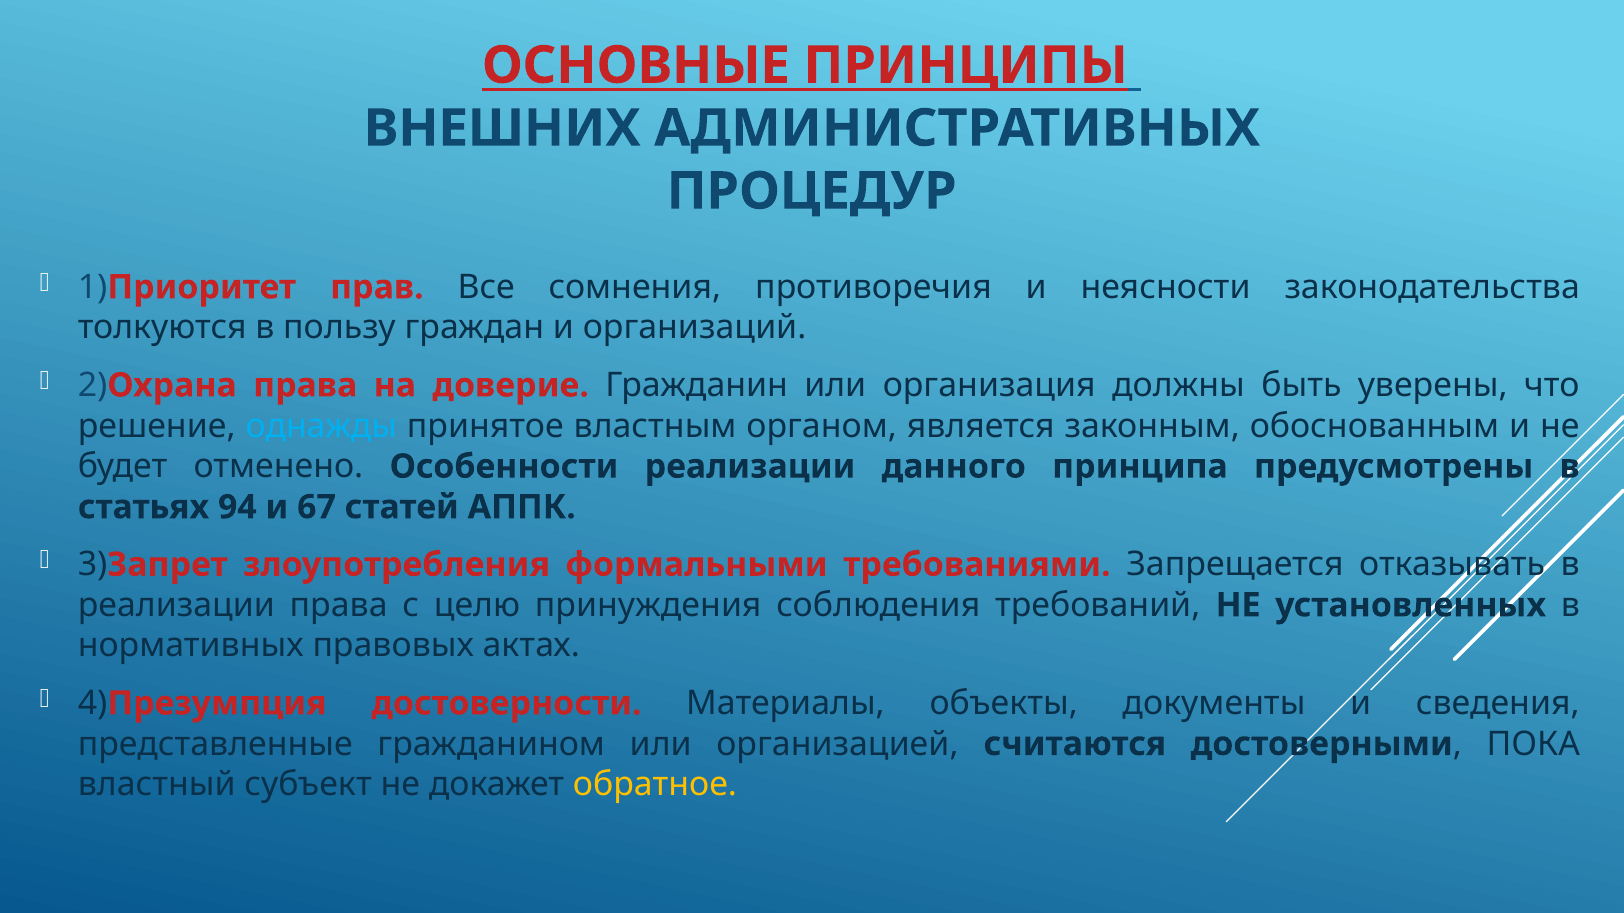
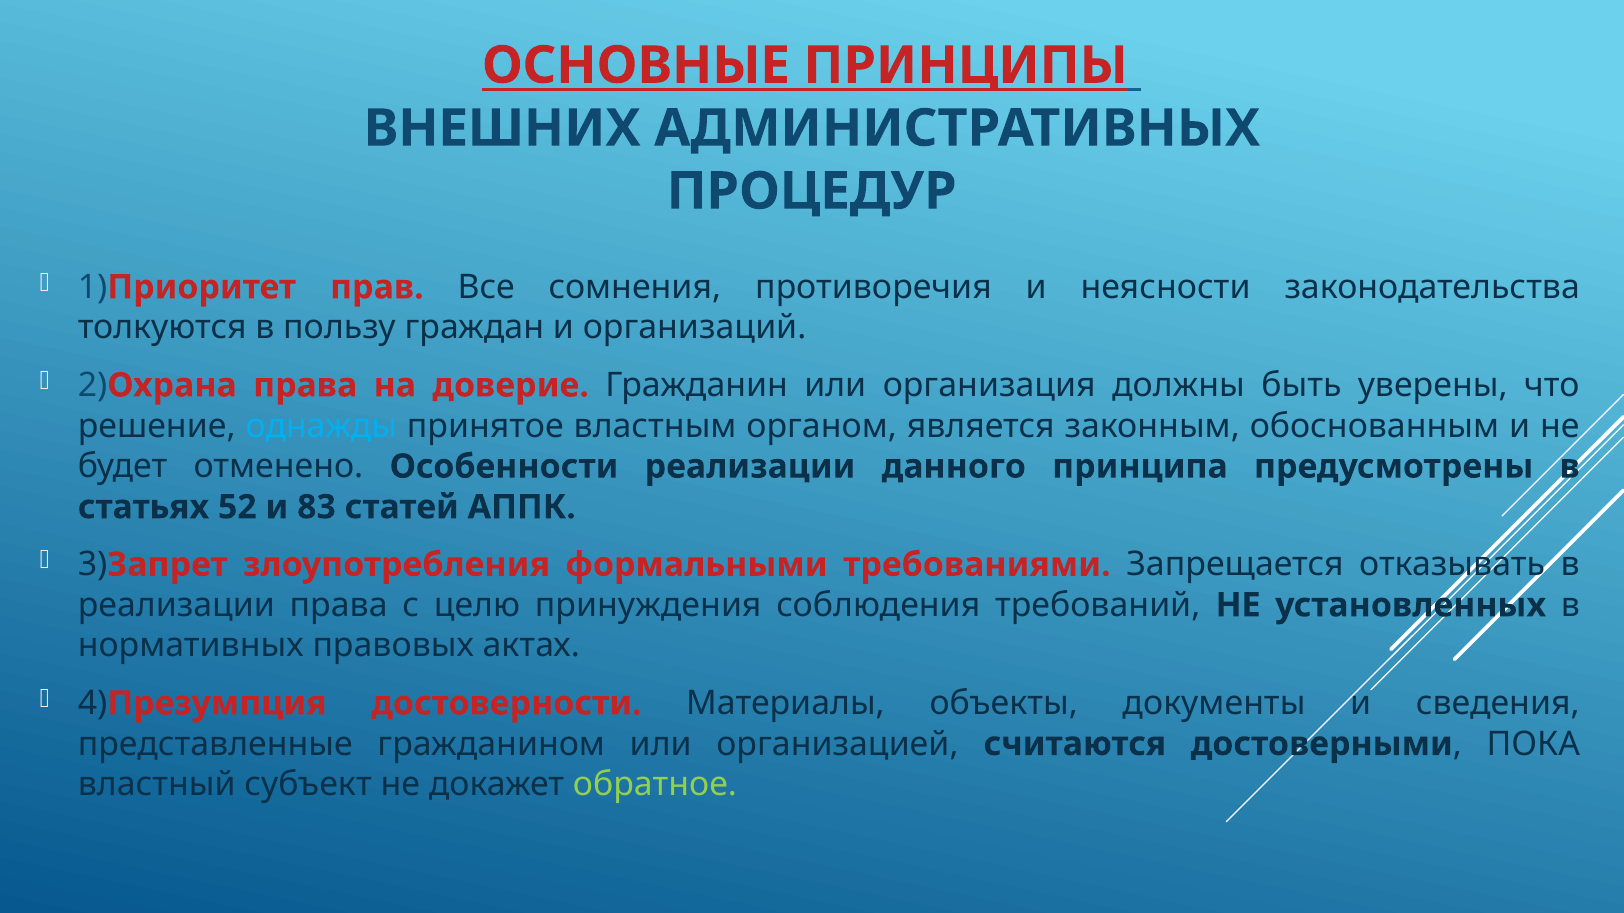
94: 94 -> 52
67: 67 -> 83
обратное colour: yellow -> light green
